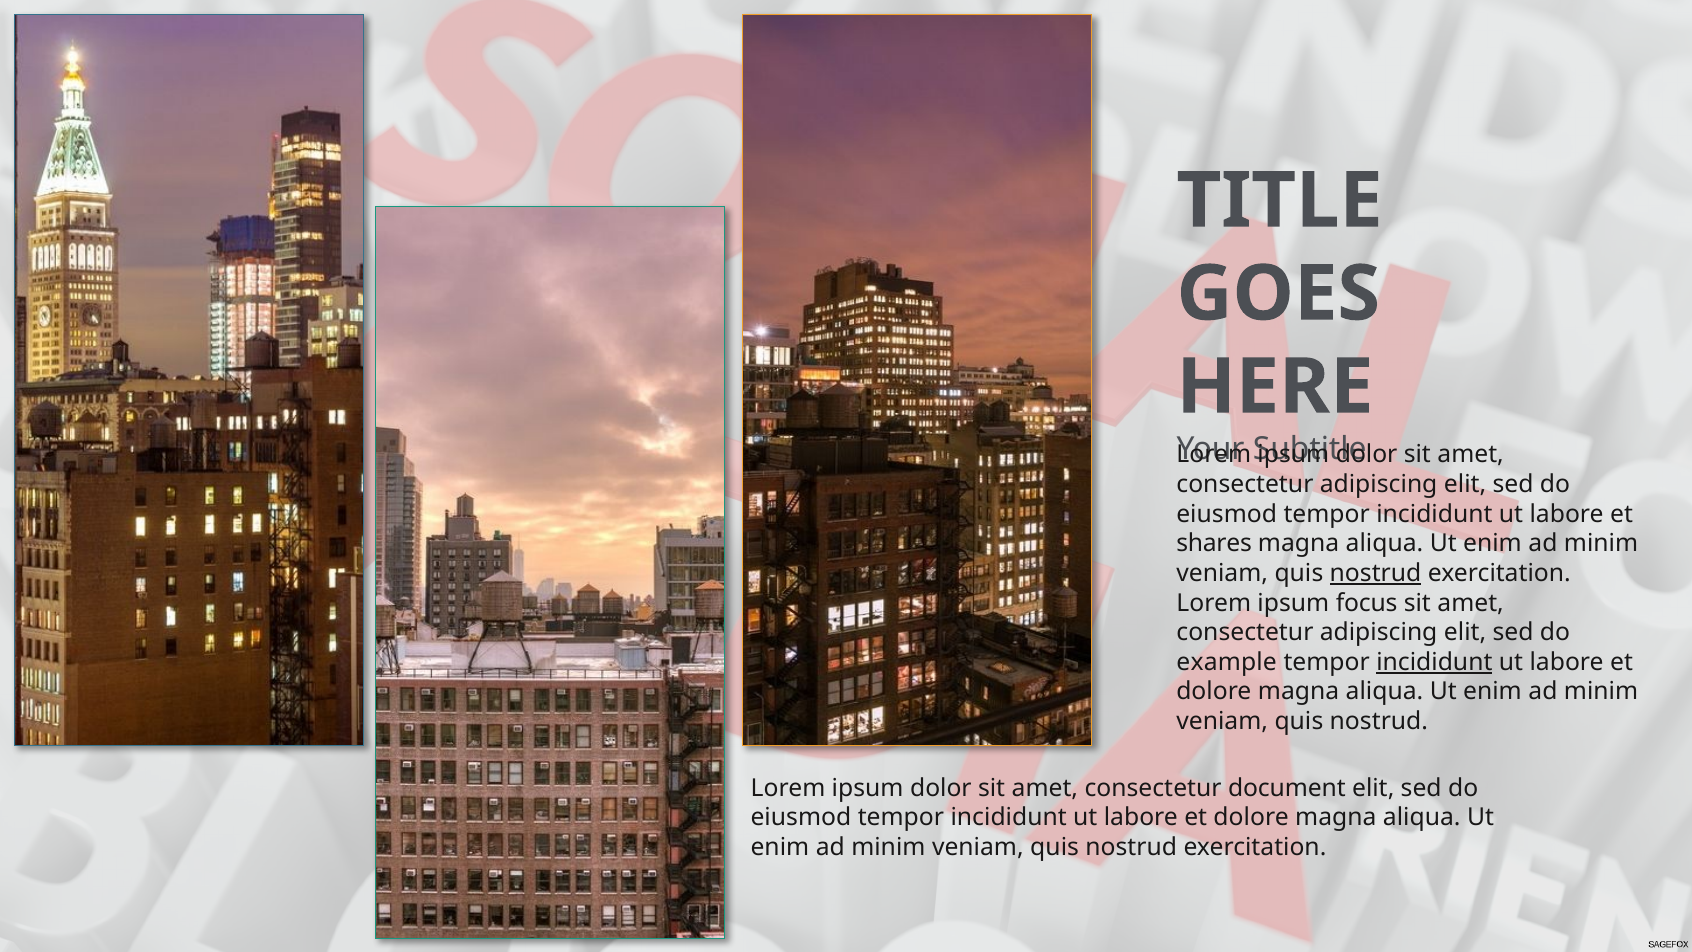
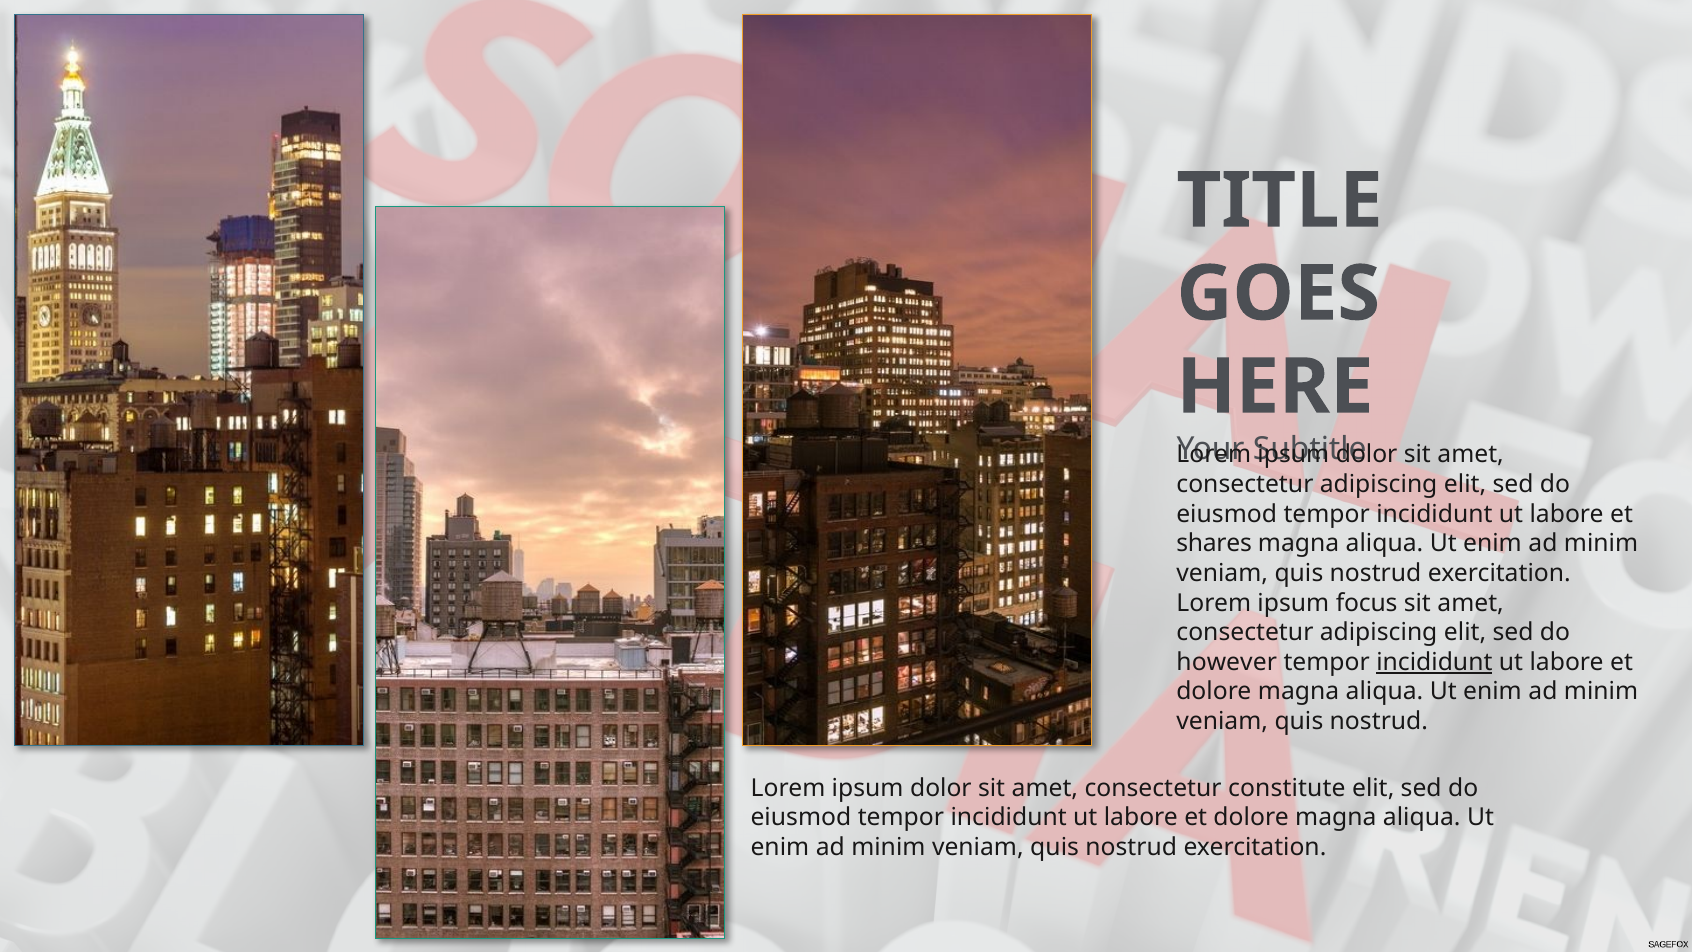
nostrud at (1376, 573) underline: present -> none
example: example -> however
document: document -> constitute
